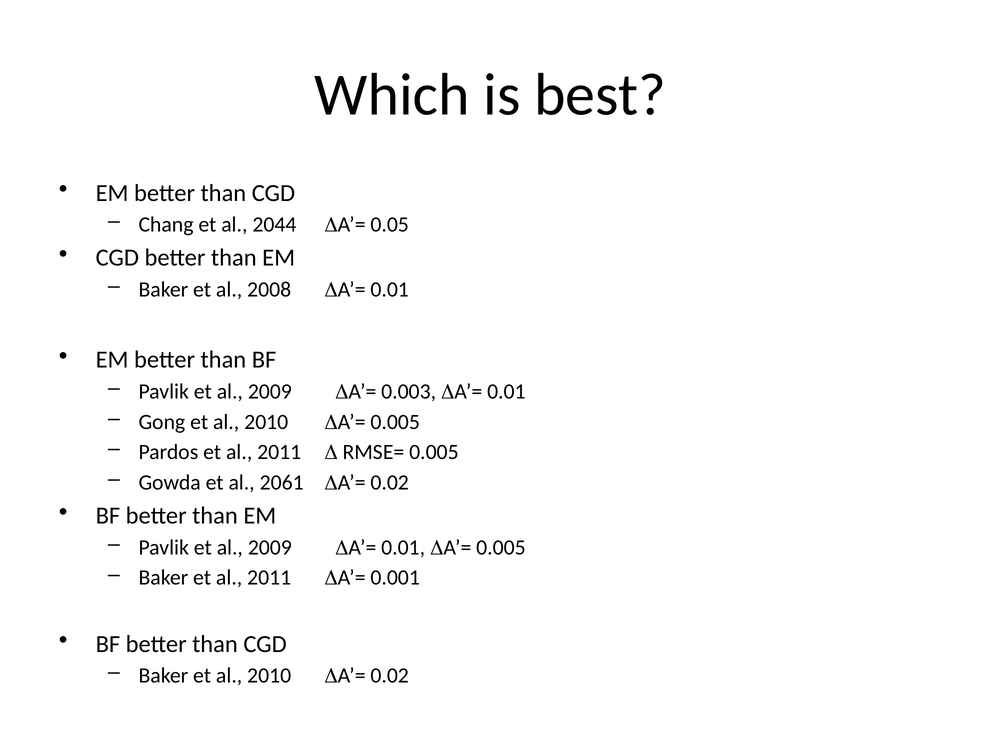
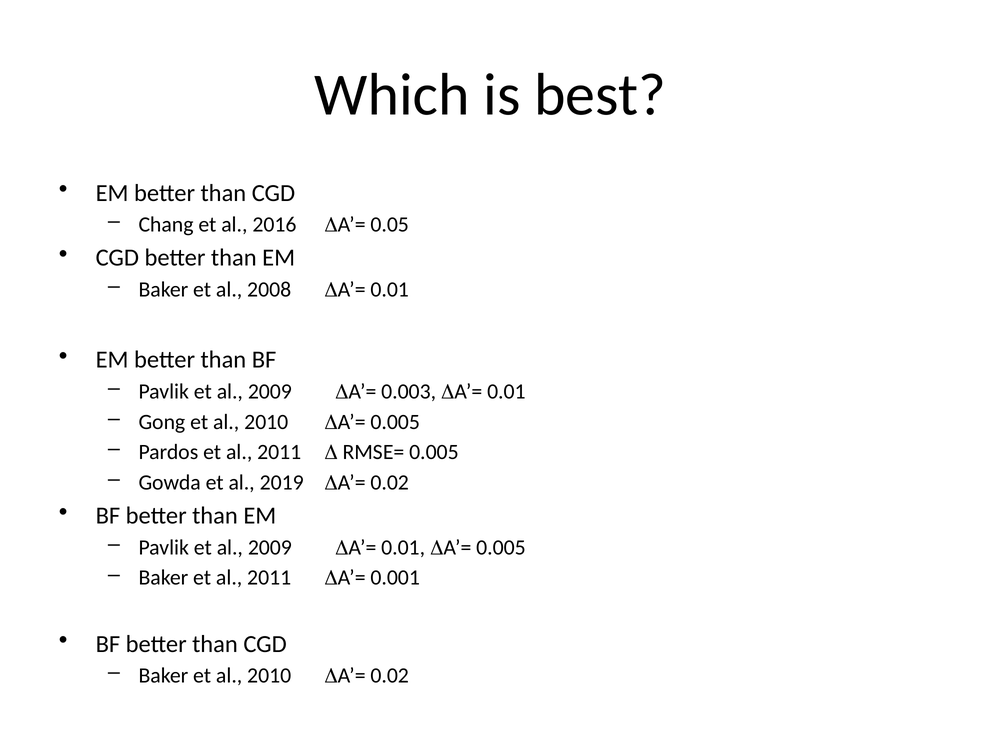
2044: 2044 -> 2016
2061: 2061 -> 2019
